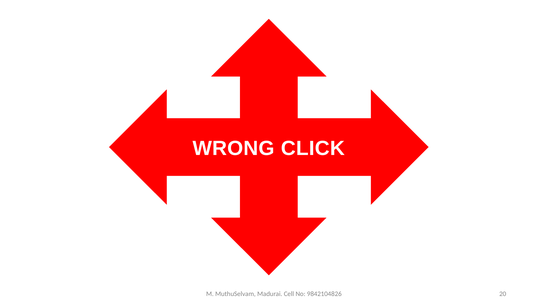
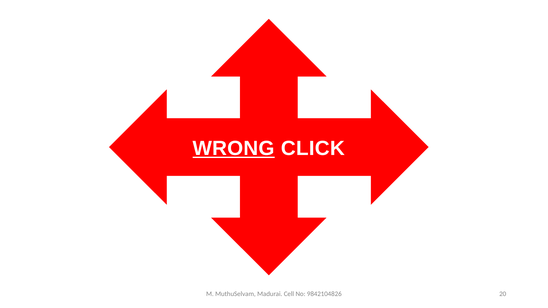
WRONG underline: none -> present
